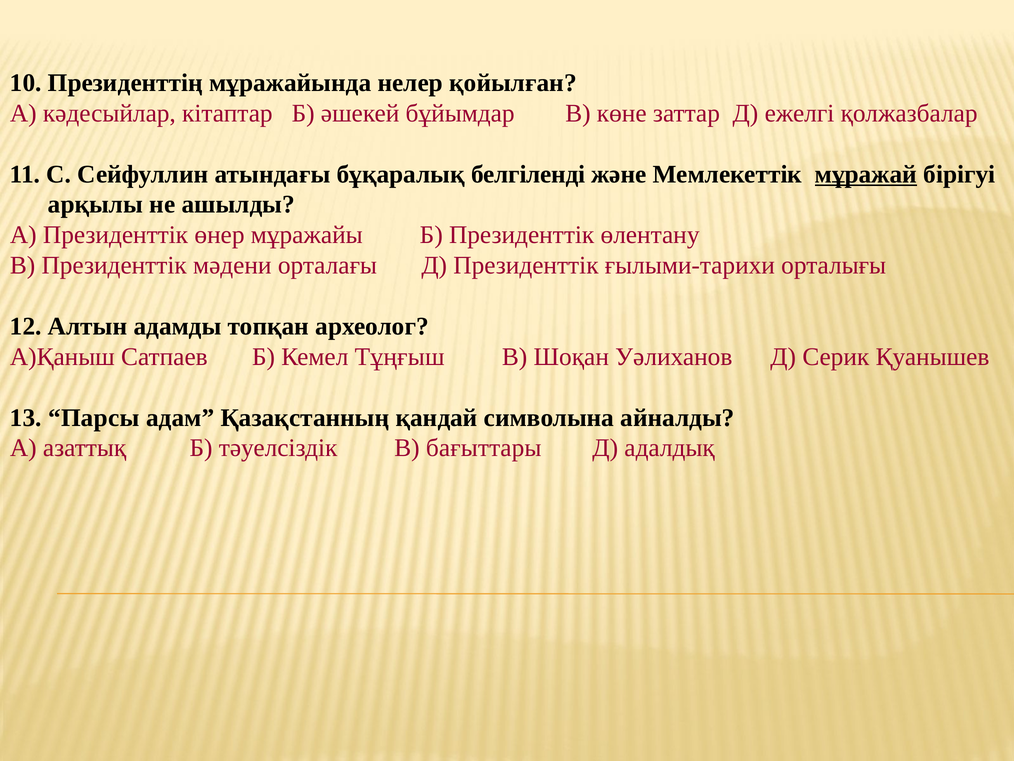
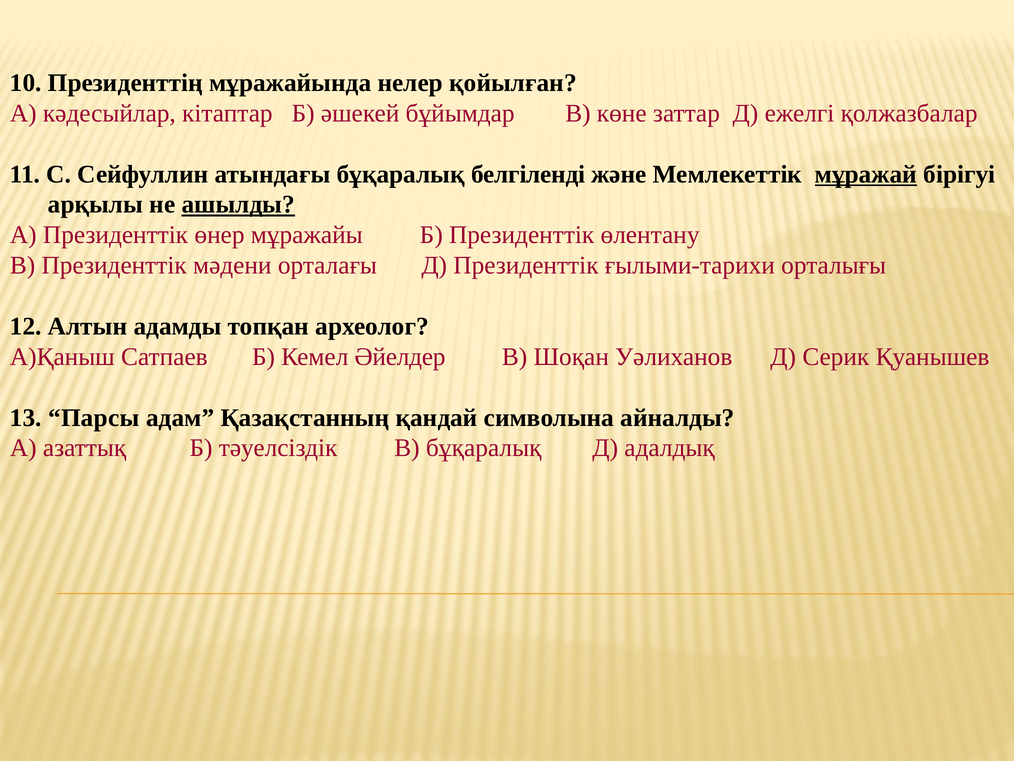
ашылды underline: none -> present
Тұңғыш: Тұңғыш -> Әйелдер
В бағыттары: бағыттары -> бұқаралық
